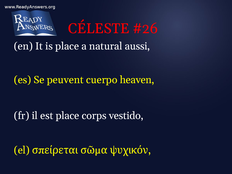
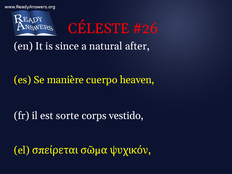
is place: place -> since
aussi: aussi -> after
peuvent: peuvent -> manière
est place: place -> sorte
